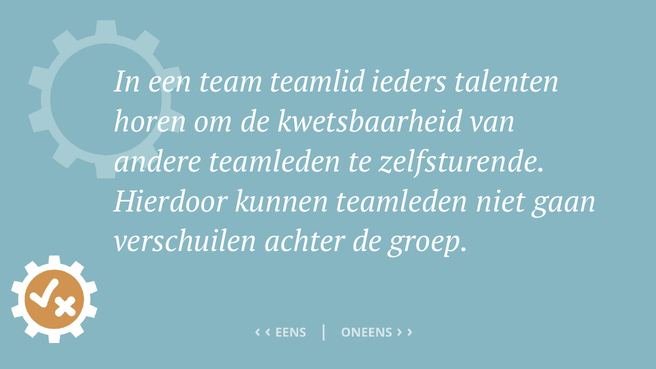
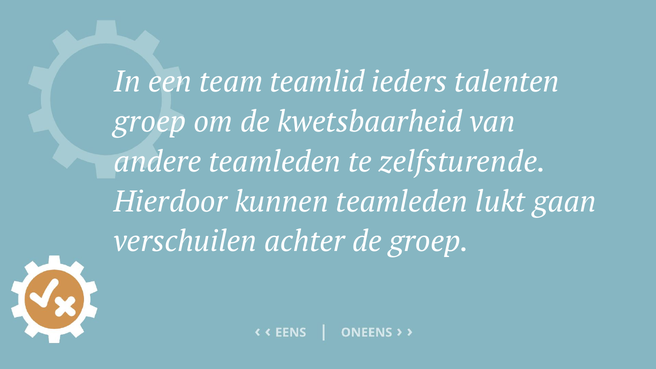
horen at (150, 122): horen -> groep
niet: niet -> lukt
